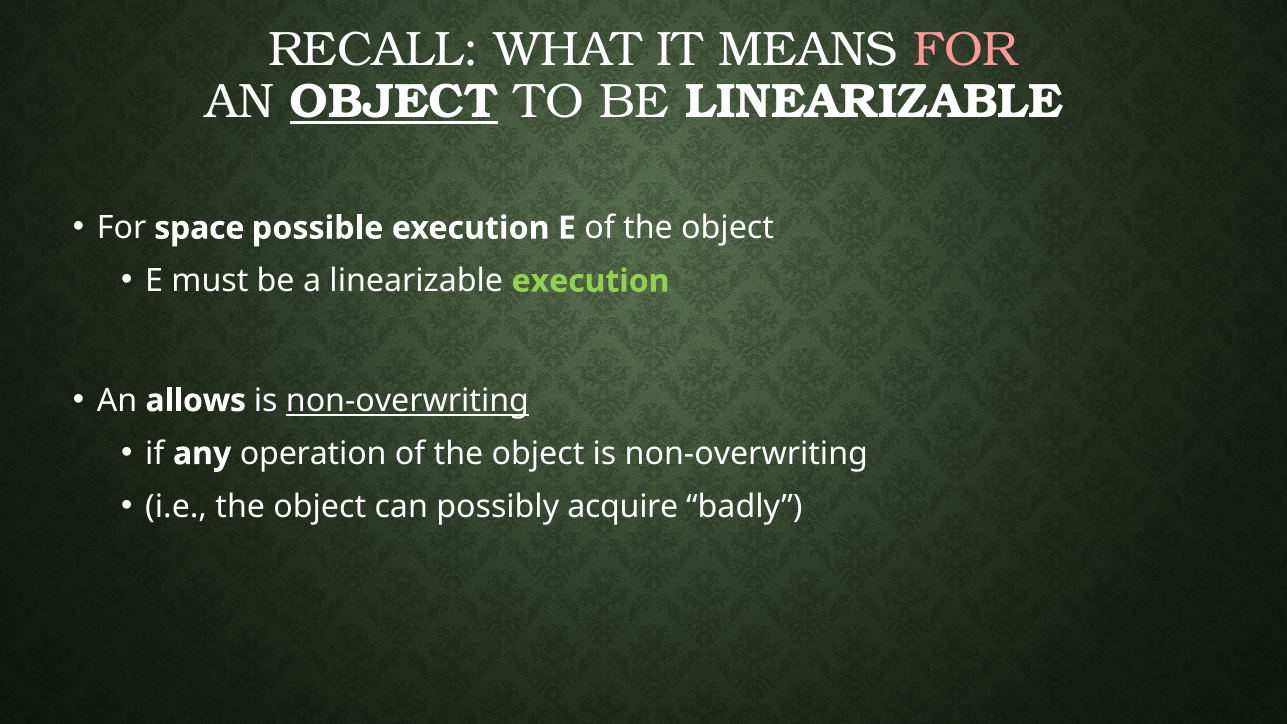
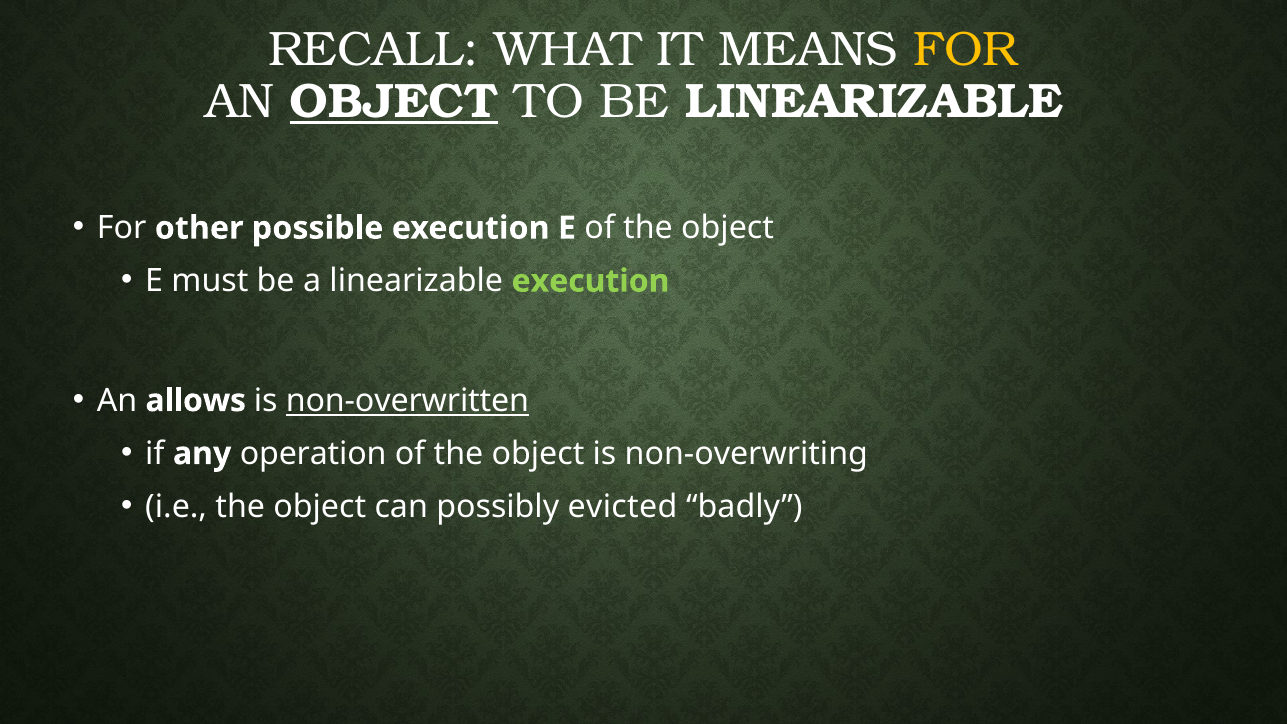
FOR at (965, 50) colour: pink -> yellow
space: space -> other
non-overwriting at (407, 401): non-overwriting -> non-overwritten
acquire: acquire -> evicted
